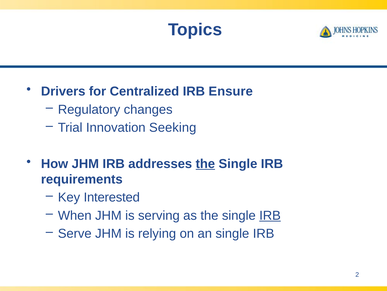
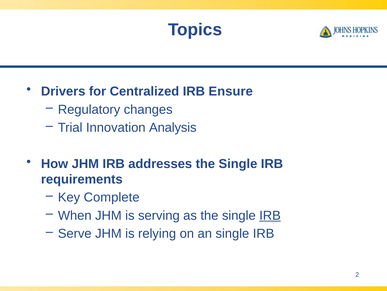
Seeking: Seeking -> Analysis
the at (205, 163) underline: present -> none
Interested: Interested -> Complete
